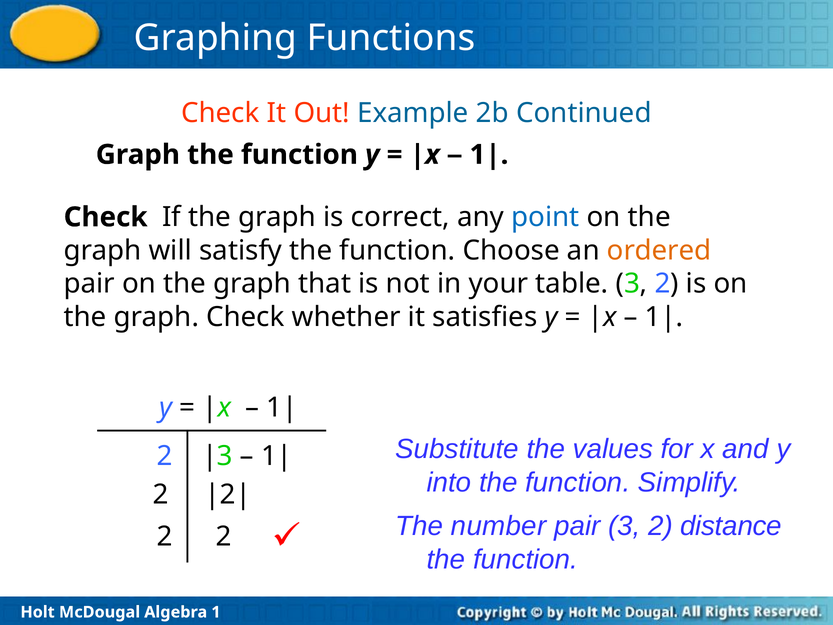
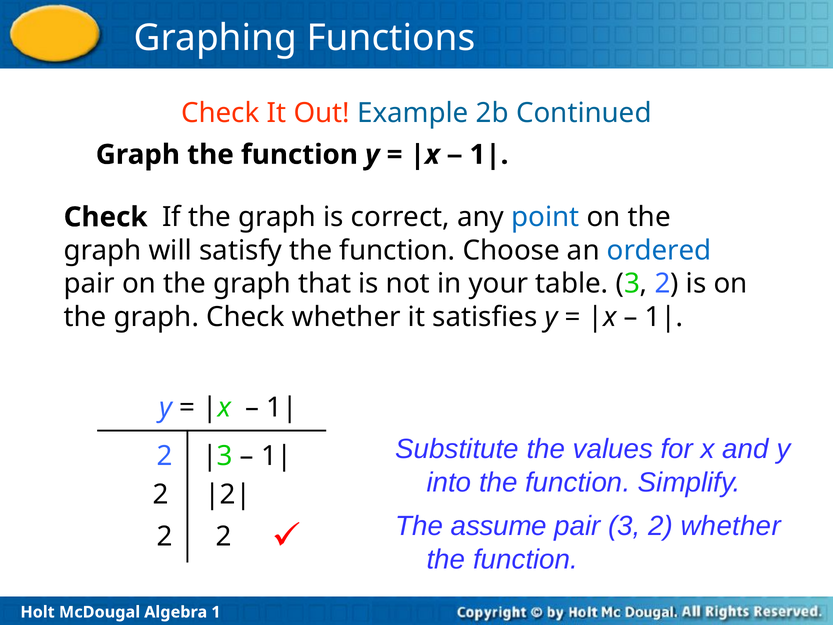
ordered colour: orange -> blue
number: number -> assume
2 distance: distance -> whether
